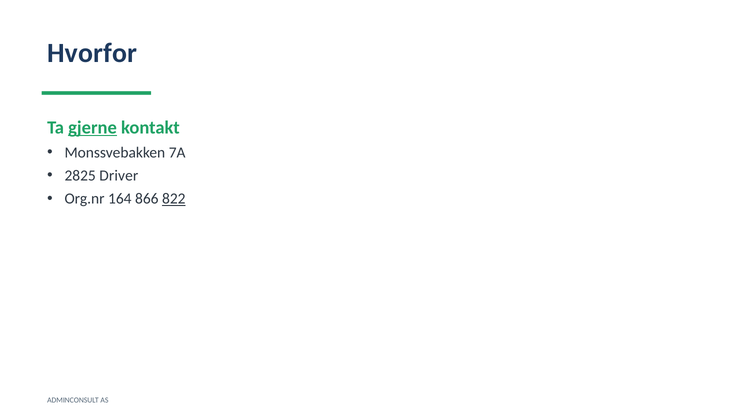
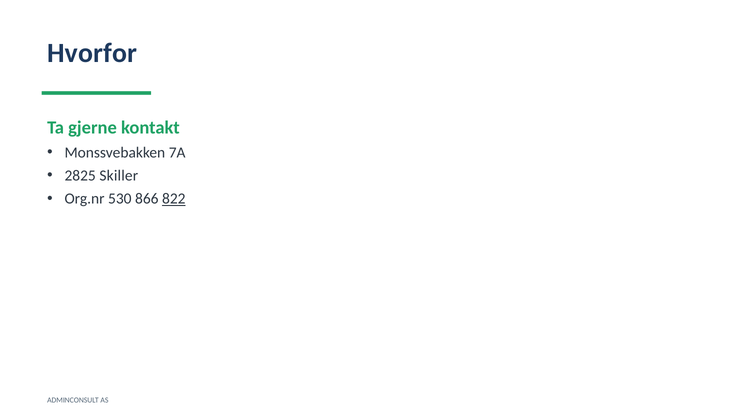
gjerne underline: present -> none
Driver: Driver -> Skiller
164: 164 -> 530
